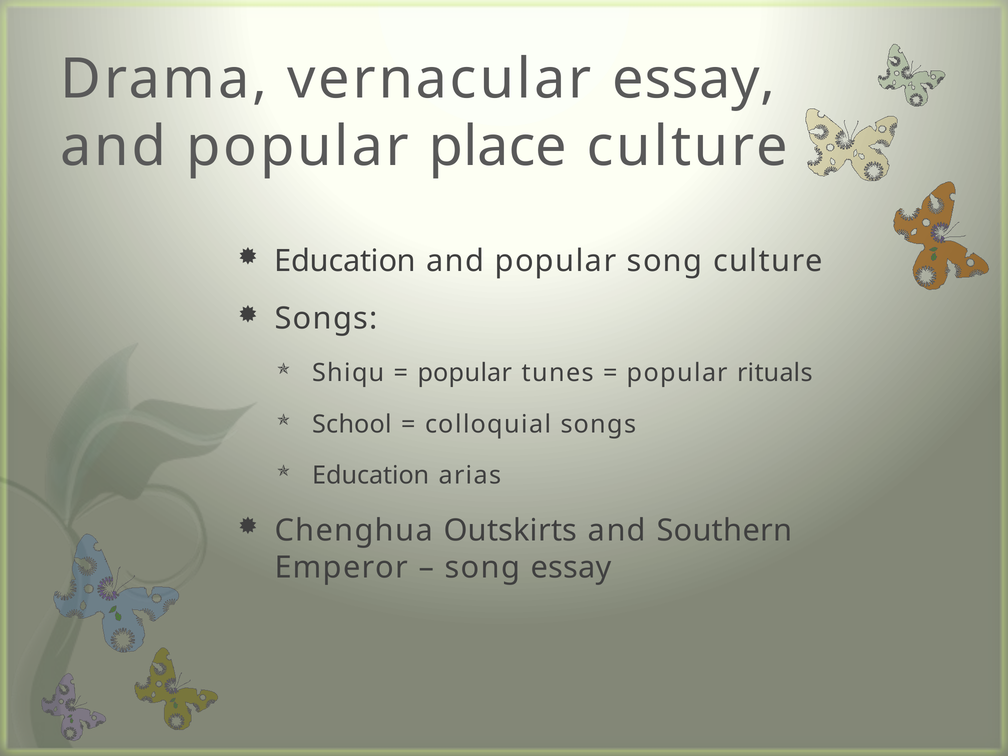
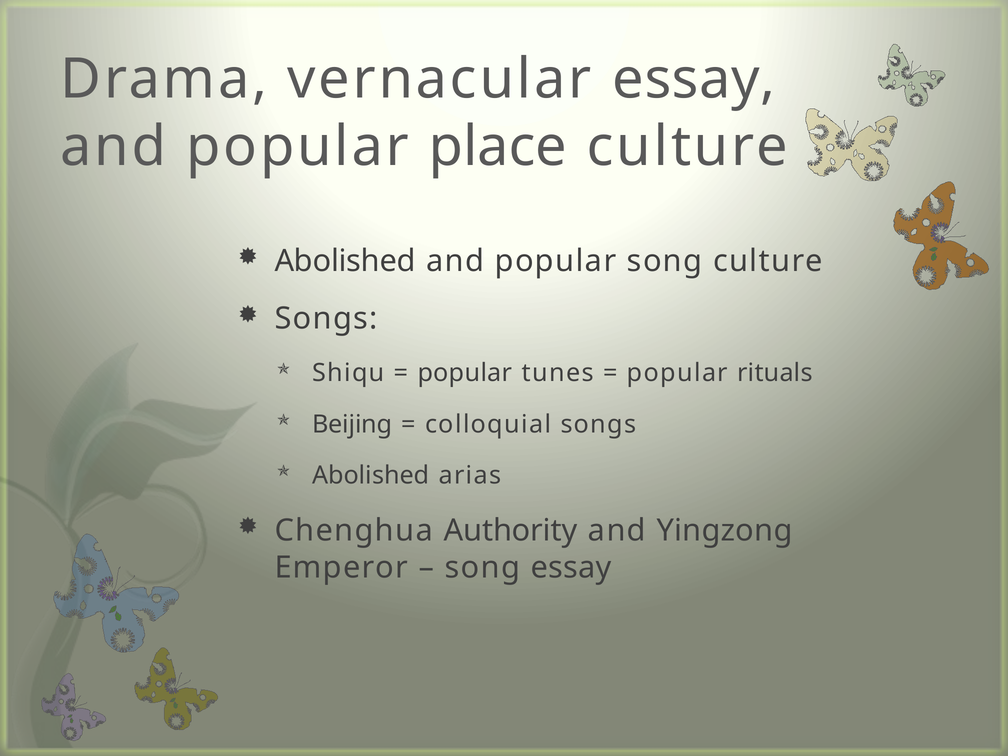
Education at (345, 261): Education -> Abolished
School: School -> Beijing
Education at (371, 475): Education -> Abolished
Outskirts: Outskirts -> Authority
Southern: Southern -> Yingzong
